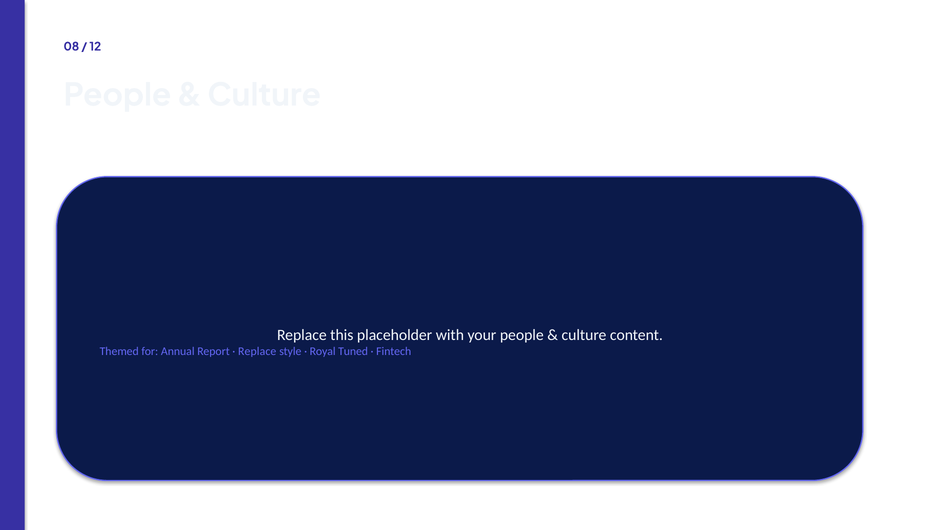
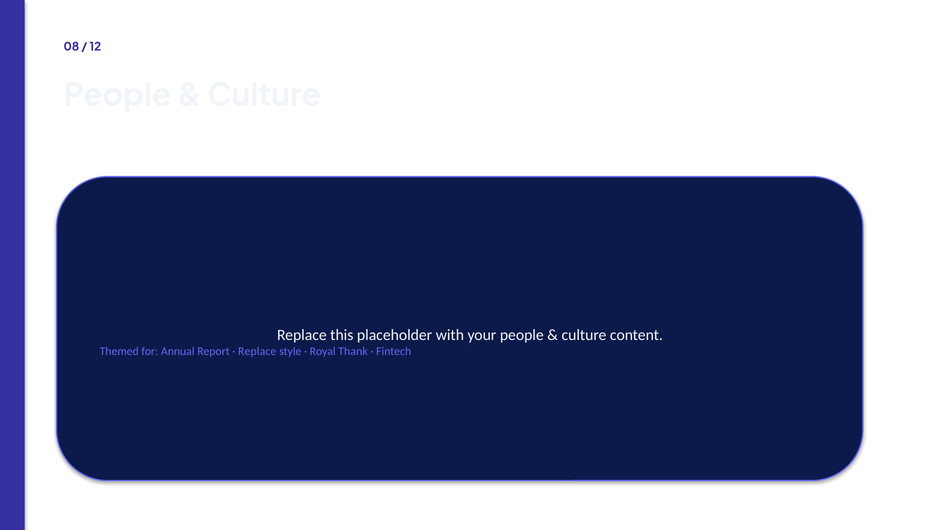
Tuned: Tuned -> Thank
